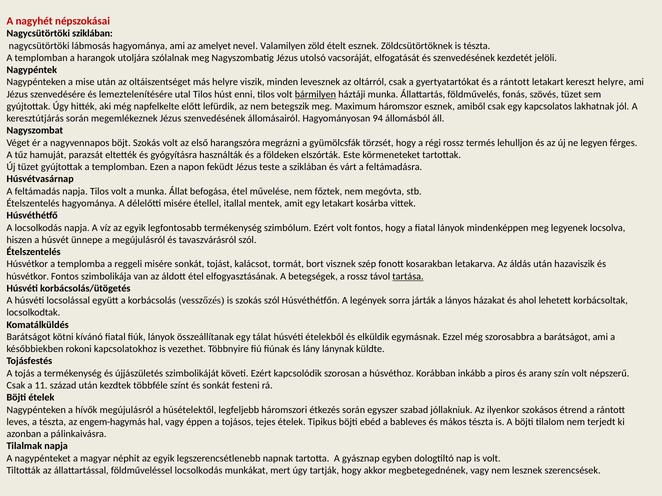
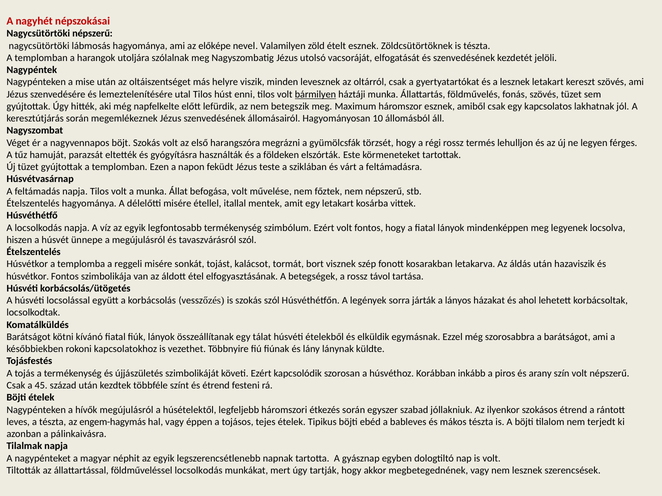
Nagycsütörtöki sziklában: sziklában -> népszerű
amelyet: amelyet -> előképe
és a rántott: rántott -> lesznek
kereszt helyre: helyre -> szövés
94: 94 -> 10
befogása étel: étel -> volt
nem megóvta: megóvta -> népszerű
tartása underline: present -> none
11: 11 -> 45
és sonkát: sonkát -> étrend
